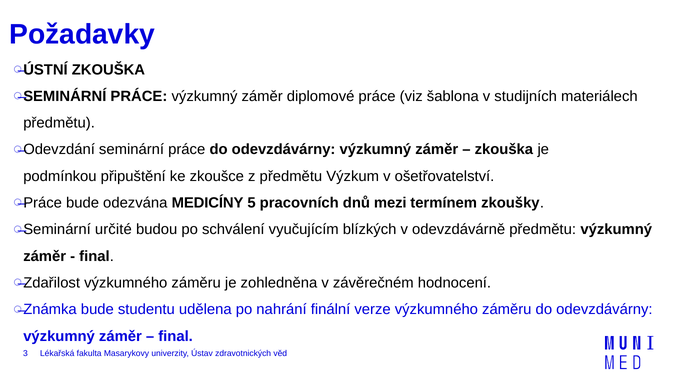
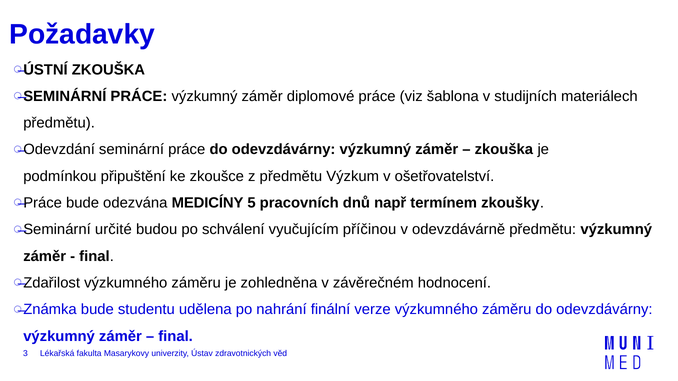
mezi: mezi -> např
blízkých: blízkých -> příčinou
